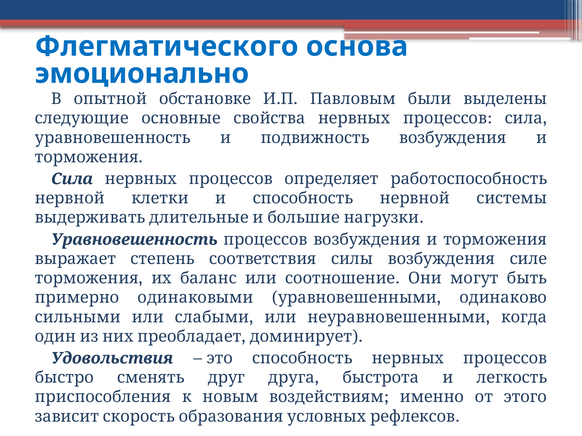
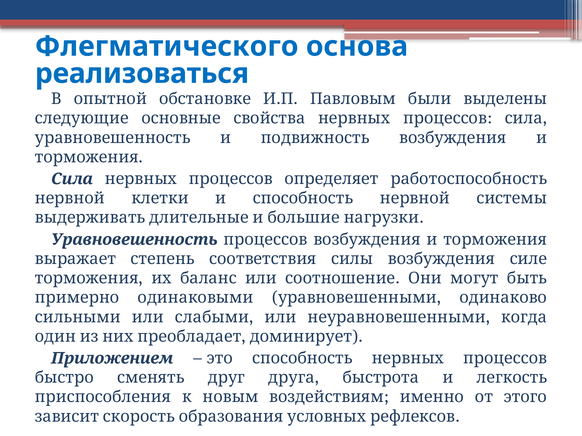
эмоционально: эмоционально -> реализоваться
Удовольствия: Удовольствия -> Приложением
